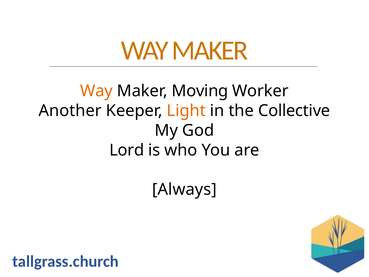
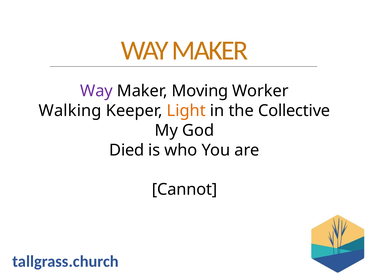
Way at (96, 91) colour: orange -> purple
Another: Another -> Walking
Lord: Lord -> Died
Always: Always -> Cannot
